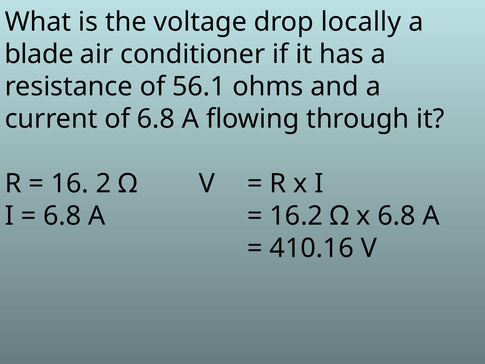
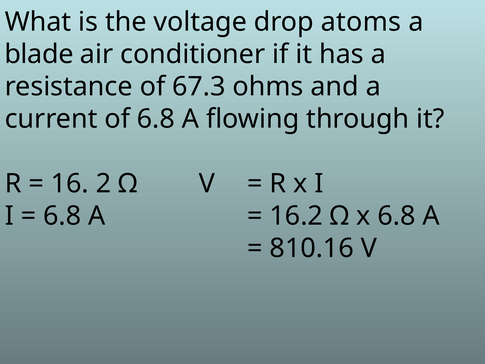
locally: locally -> atoms
56.1: 56.1 -> 67.3
410.16: 410.16 -> 810.16
